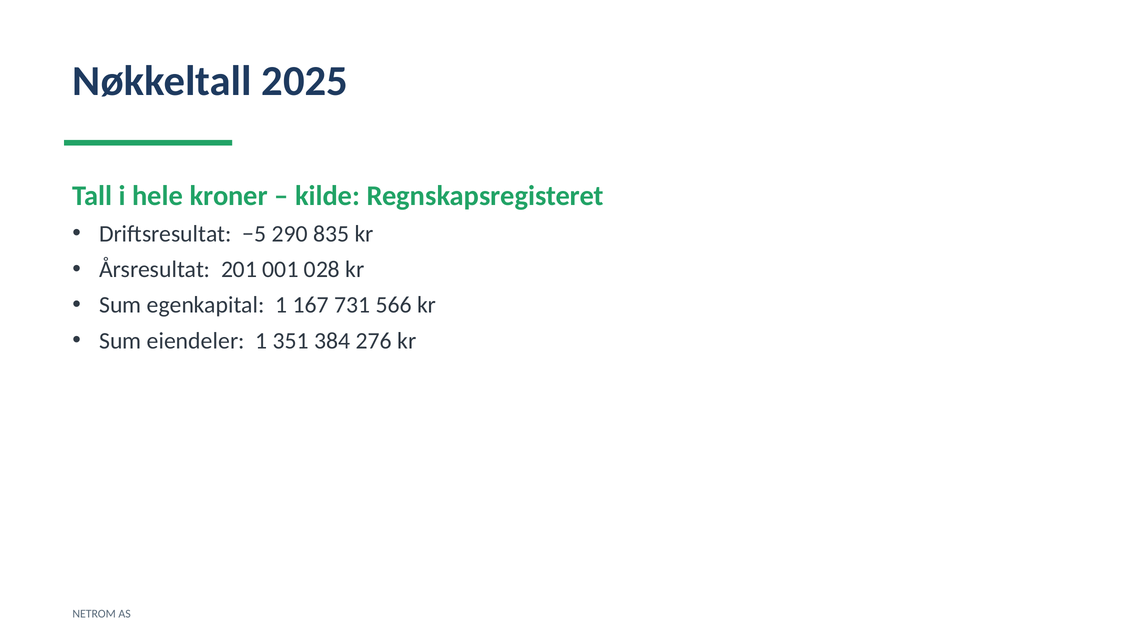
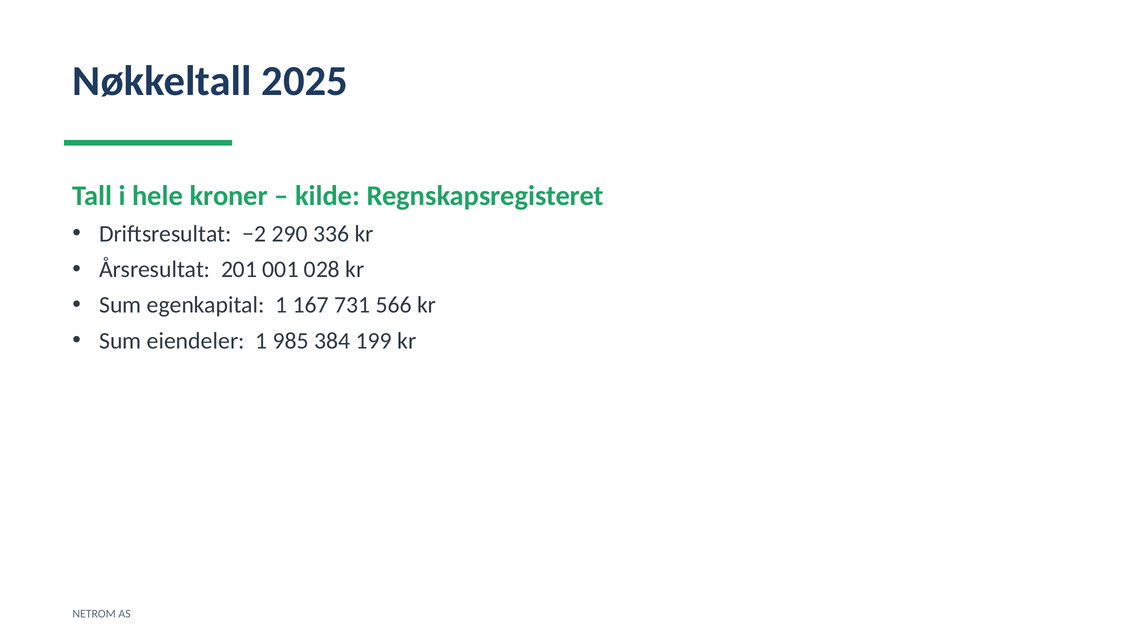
−5: −5 -> −2
835: 835 -> 336
351: 351 -> 985
276: 276 -> 199
